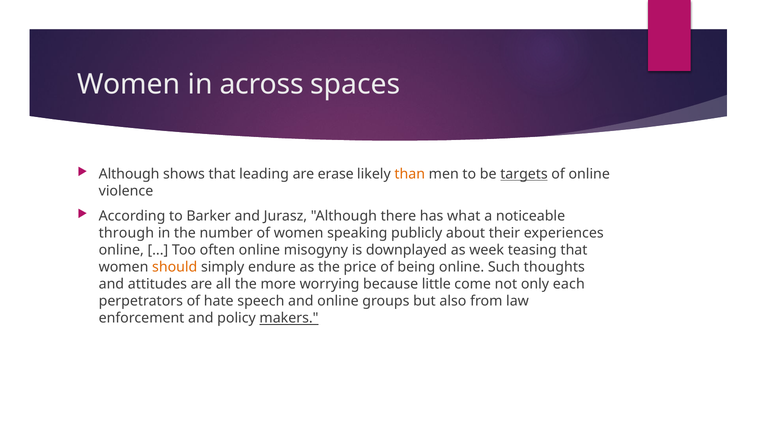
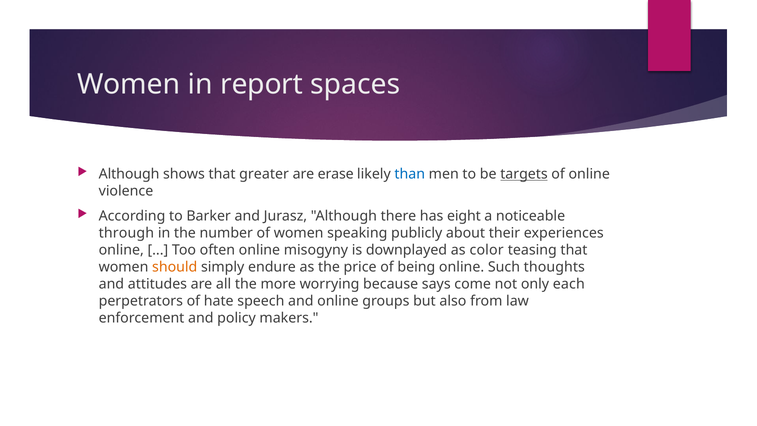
across: across -> report
leading: leading -> greater
than colour: orange -> blue
what: what -> eight
week: week -> color
little: little -> says
makers underline: present -> none
